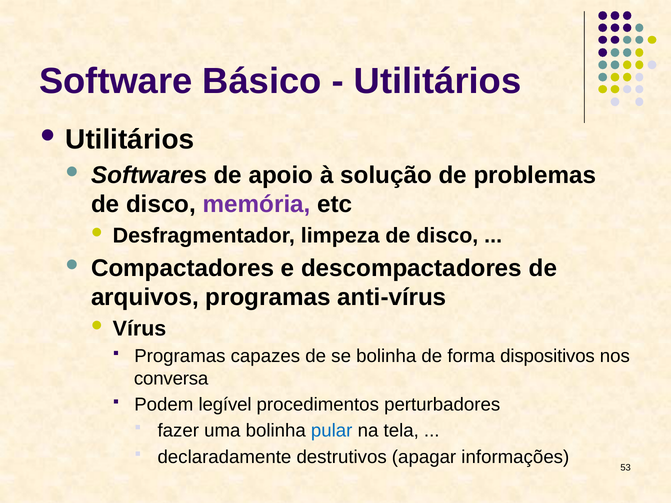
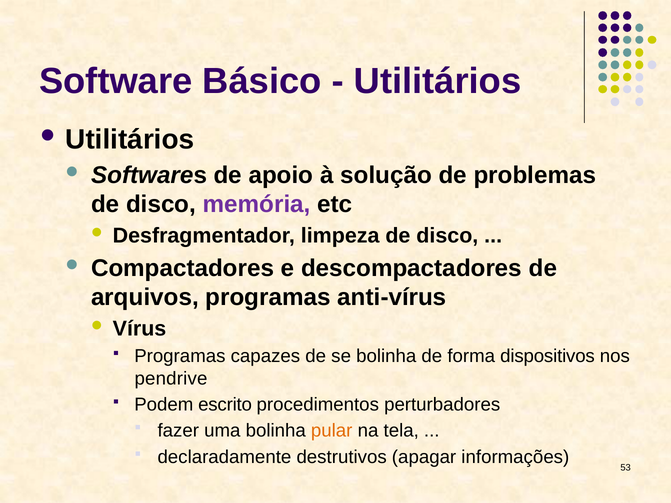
conversa: conversa -> pendrive
legível: legível -> escrito
pular colour: blue -> orange
